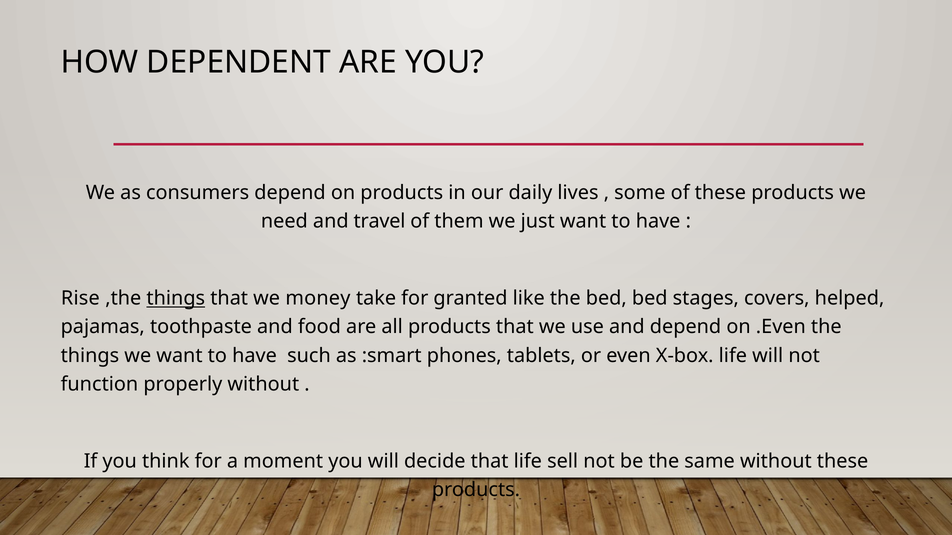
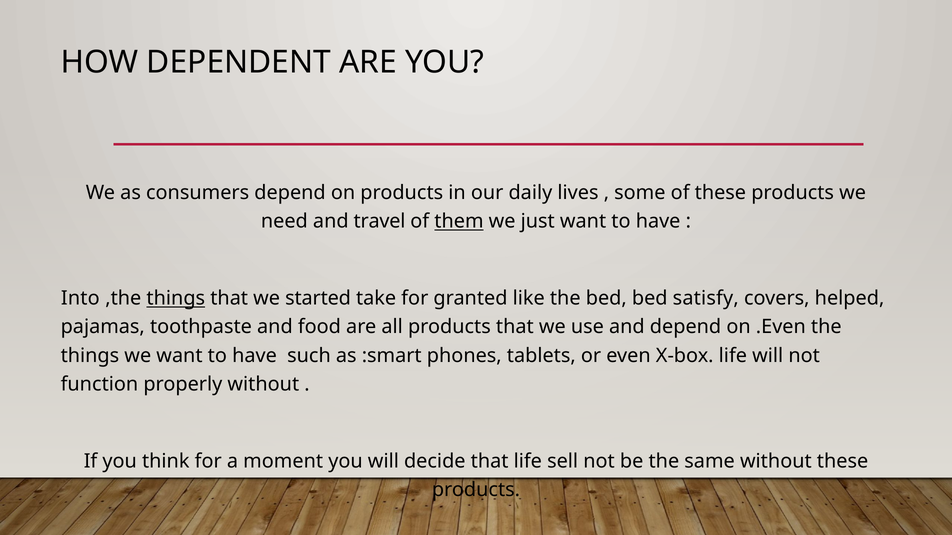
them underline: none -> present
Rise: Rise -> Into
money: money -> started
stages: stages -> satisfy
